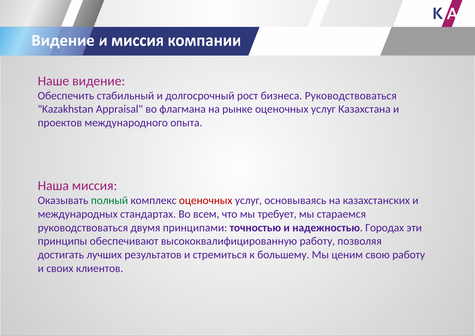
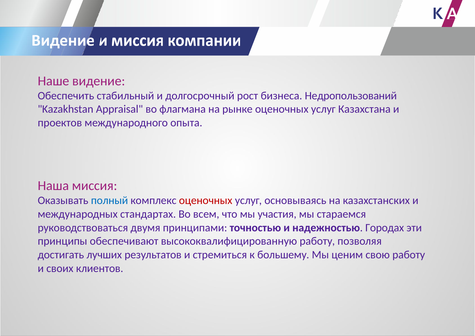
бизнеса Руководствоваться: Руководствоваться -> Недропользований
полный colour: green -> blue
требует: требует -> участия
